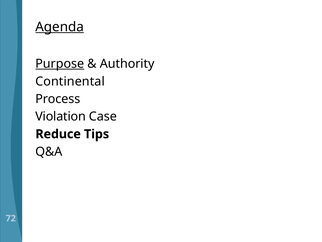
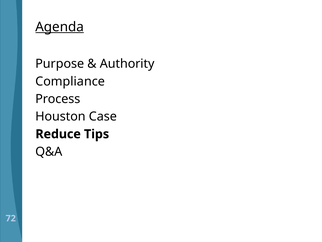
Purpose underline: present -> none
Continental: Continental -> Compliance
Violation: Violation -> Houston
